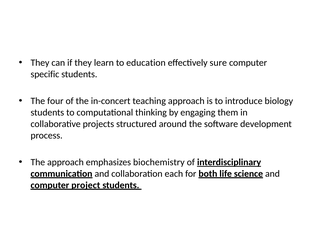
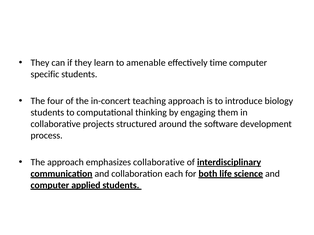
education: education -> amenable
sure: sure -> time
emphasizes biochemistry: biochemistry -> collaborative
project: project -> applied
